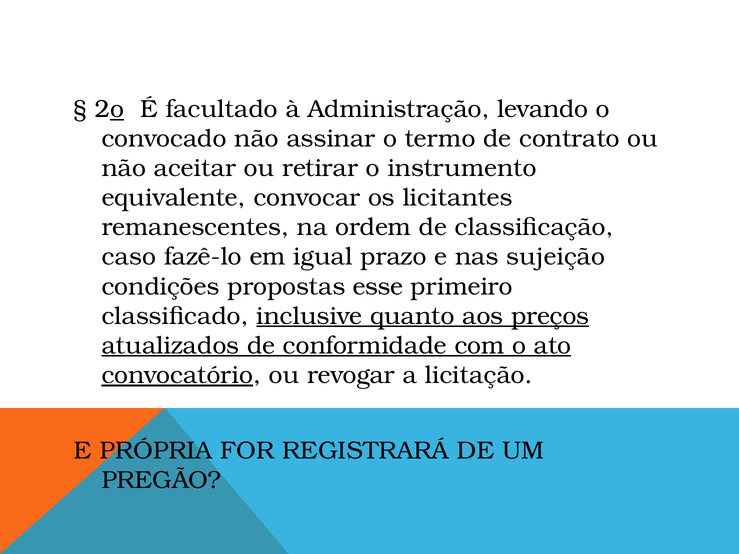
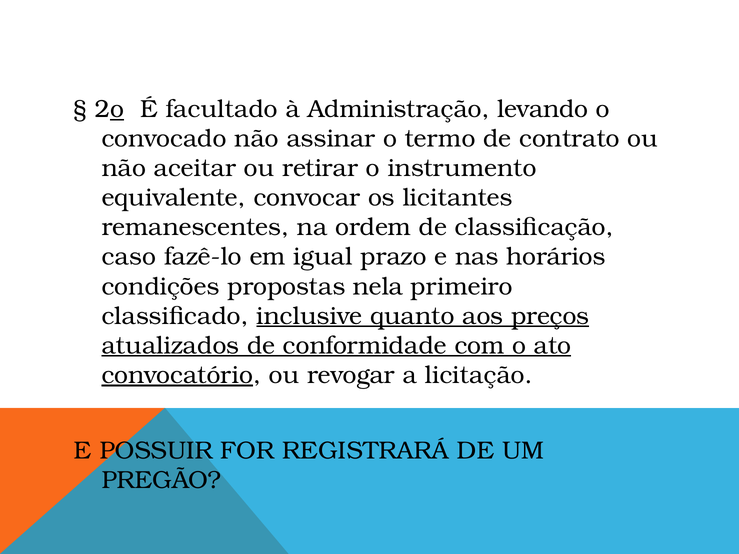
sujeição: sujeição -> horários
esse: esse -> nela
PRÓPRIA: PRÓPRIA -> POSSUIR
